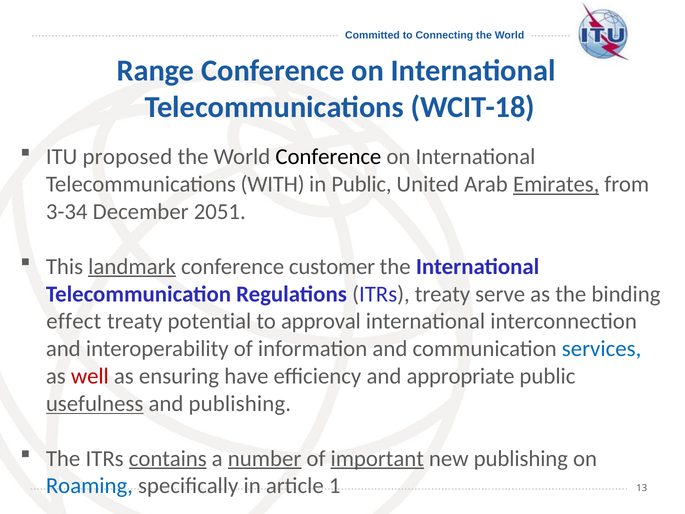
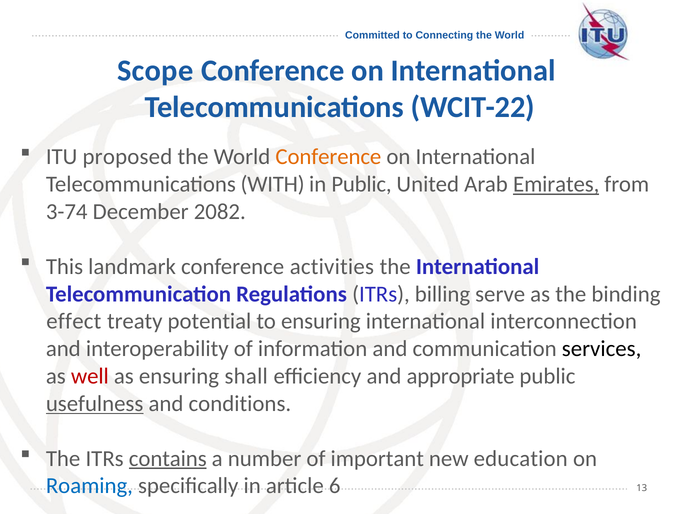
Range: Range -> Scope
WCIT-18: WCIT-18 -> WCIT-22
Conference at (328, 157) colour: black -> orange
3-34: 3-34 -> 3-74
2051: 2051 -> 2082
landmark underline: present -> none
customer: customer -> activities
ITRs treaty: treaty -> billing
to approval: approval -> ensuring
services colour: blue -> black
have: have -> shall
and publishing: publishing -> conditions
number underline: present -> none
important underline: present -> none
new publishing: publishing -> education
1: 1 -> 6
